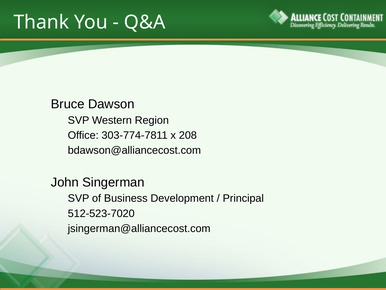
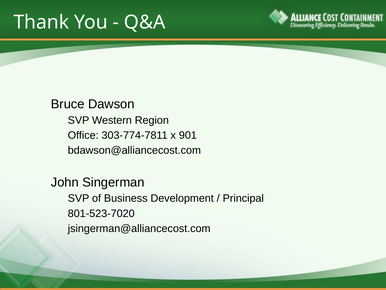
208: 208 -> 901
512-523-7020: 512-523-7020 -> 801-523-7020
